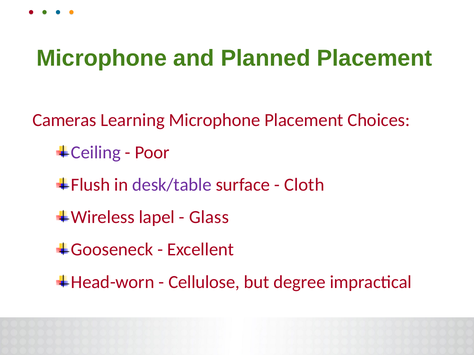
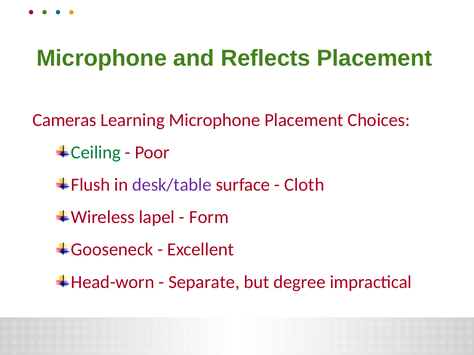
Planned: Planned -> Reflects
Ceiling colour: purple -> green
Glass: Glass -> Form
Cellulose: Cellulose -> Separate
